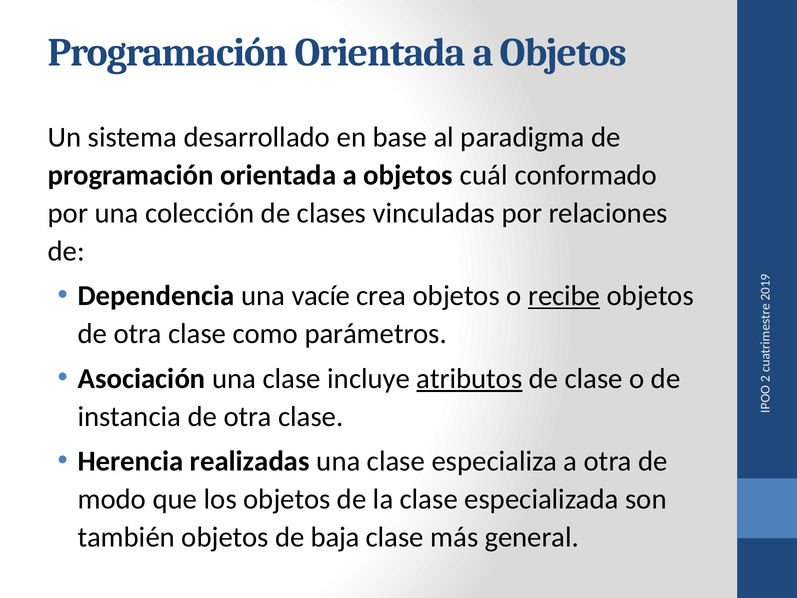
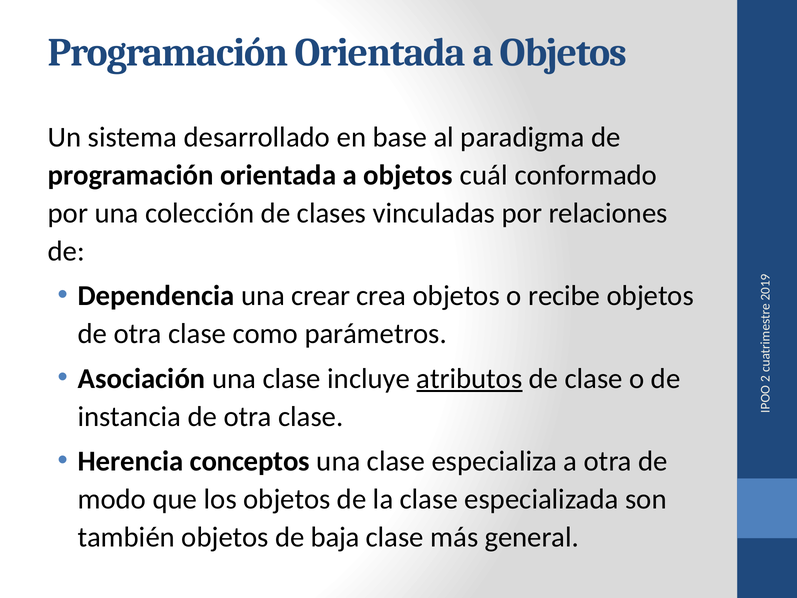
vacíe: vacíe -> crear
recibe underline: present -> none
realizadas: realizadas -> conceptos
